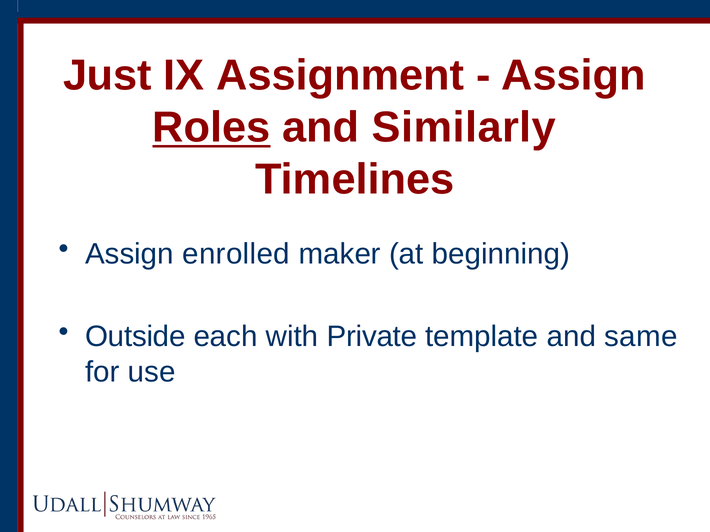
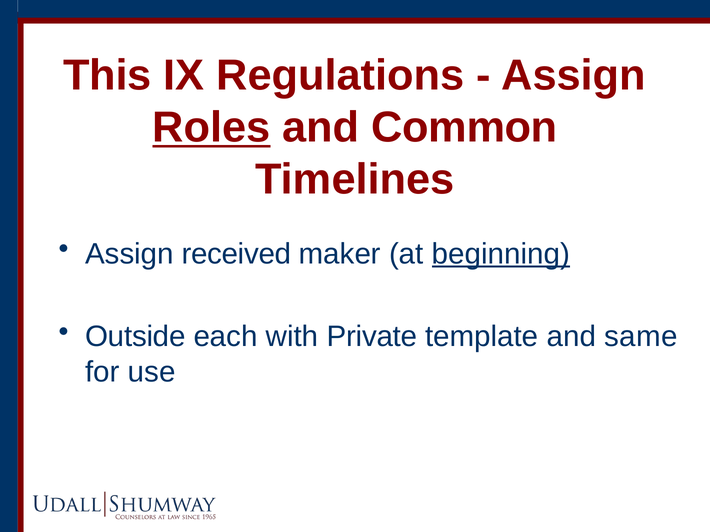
Just: Just -> This
Assignment: Assignment -> Regulations
Similarly: Similarly -> Common
enrolled: enrolled -> received
beginning underline: none -> present
